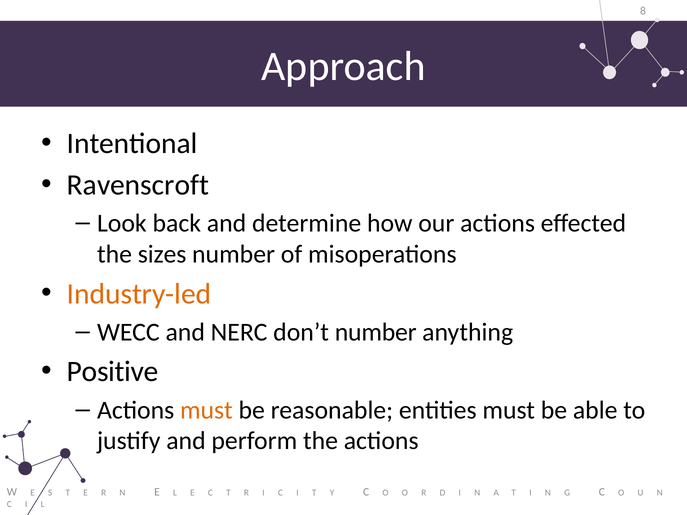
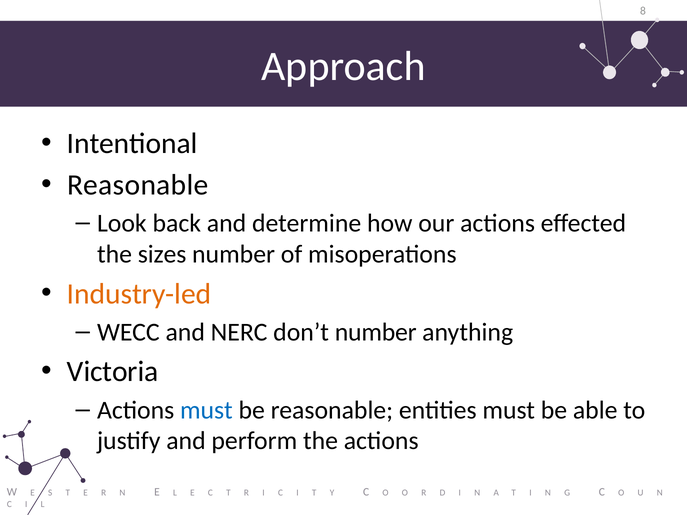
Ravenscroft at (138, 185): Ravenscroft -> Reasonable
Positive: Positive -> Victoria
must at (206, 410) colour: orange -> blue
